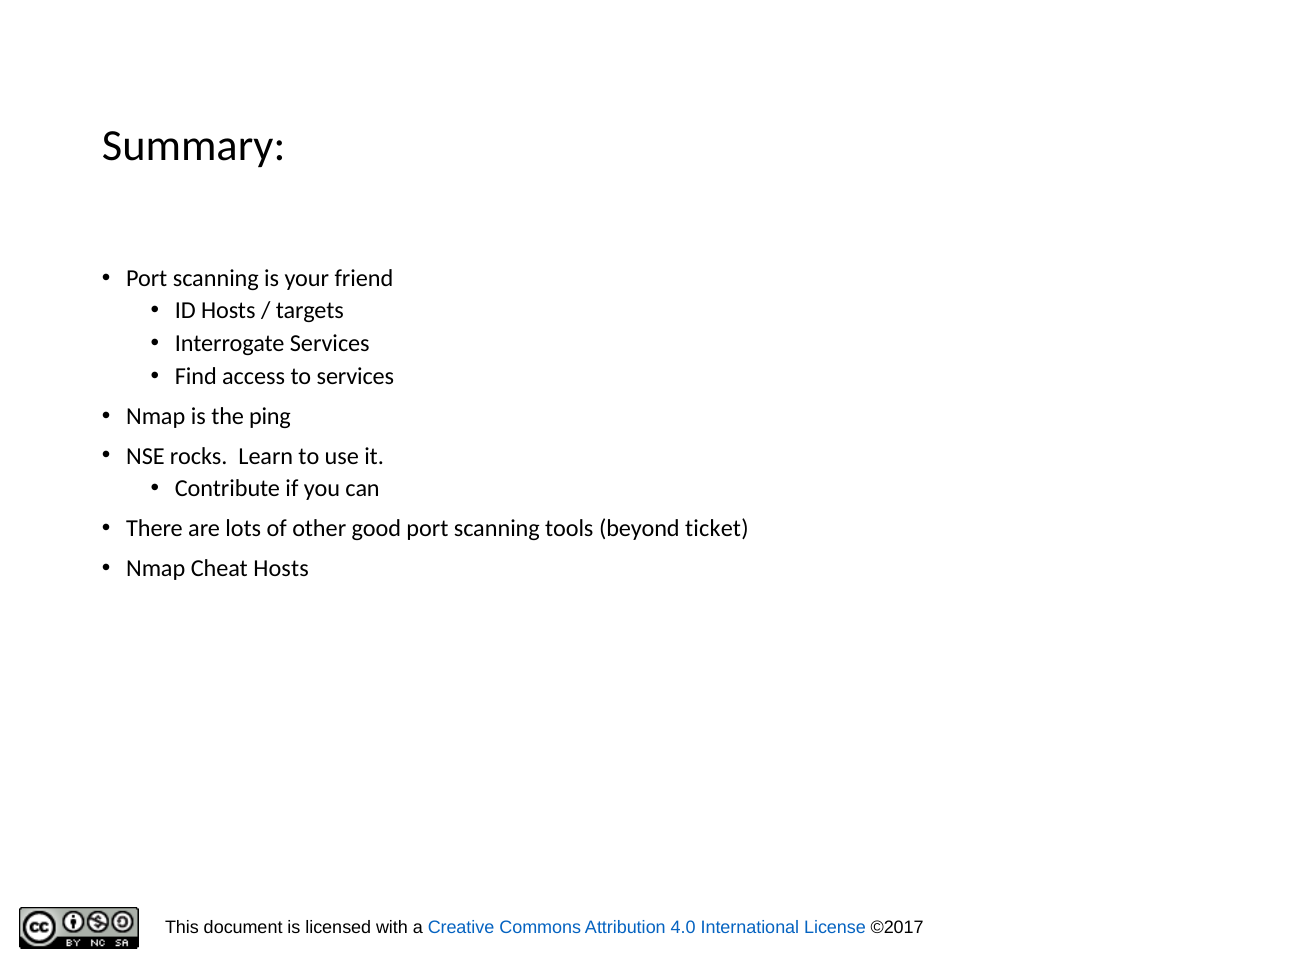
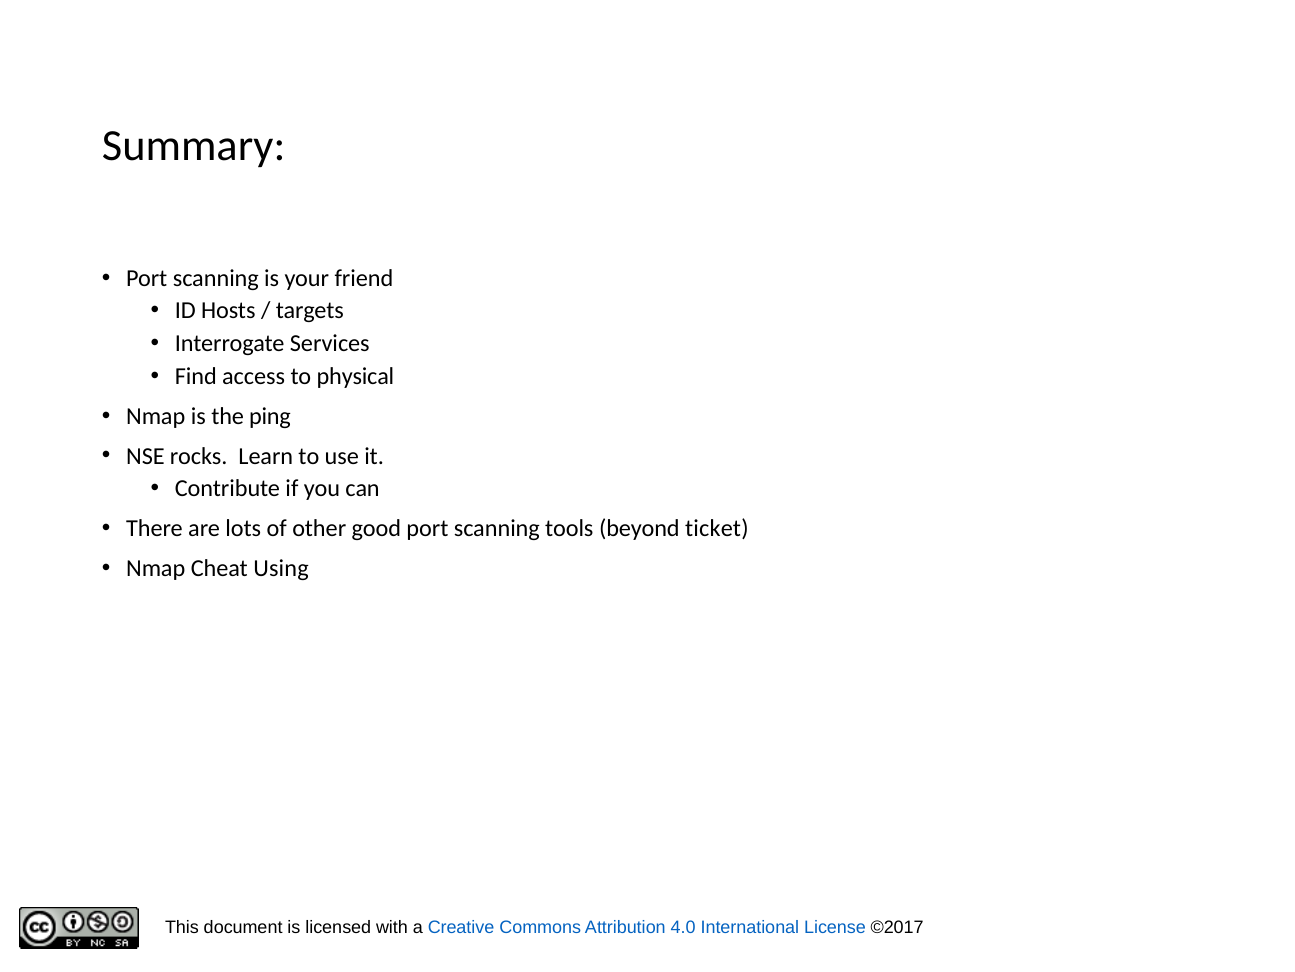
to services: services -> physical
Cheat Hosts: Hosts -> Using
